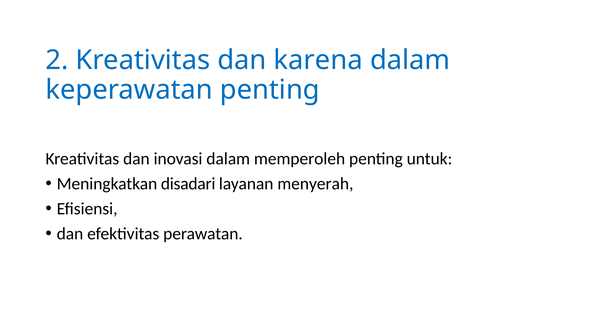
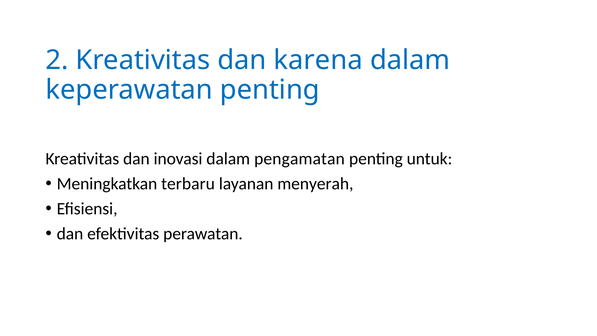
memperoleh: memperoleh -> pengamatan
disadari: disadari -> terbaru
